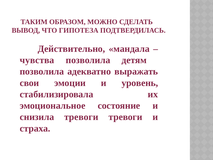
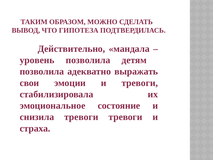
чувства: чувства -> уровень
и уровень: уровень -> тревоги
